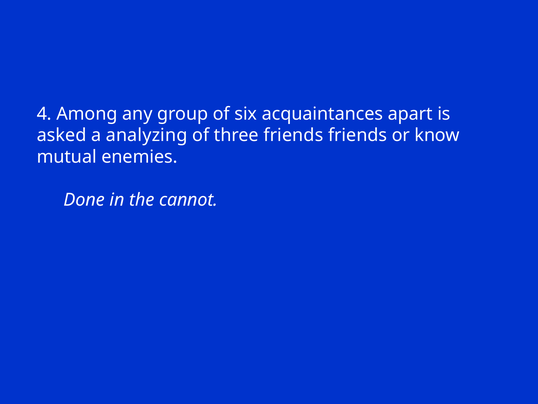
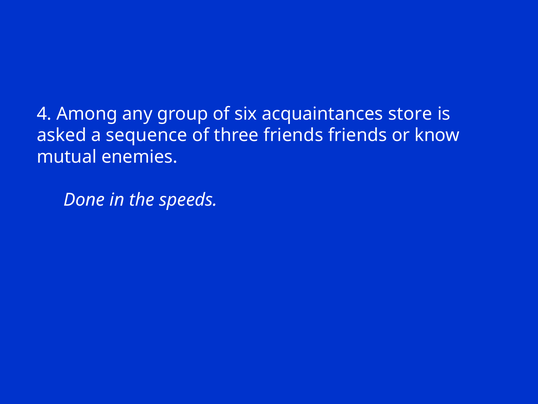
apart: apart -> store
analyzing: analyzing -> sequence
cannot: cannot -> speeds
